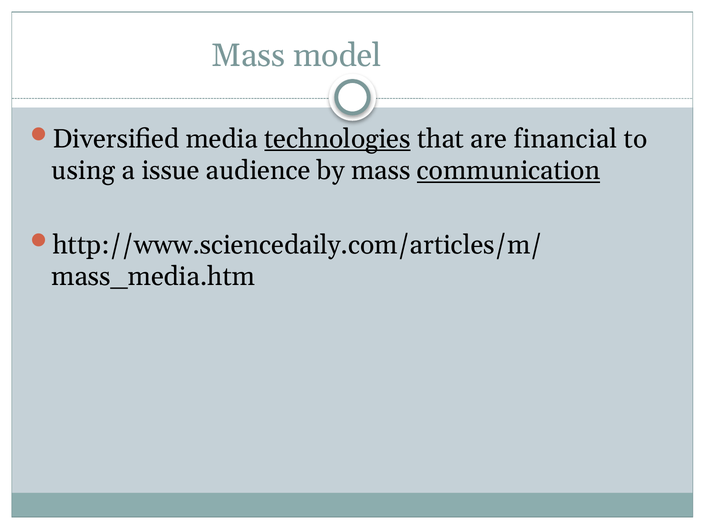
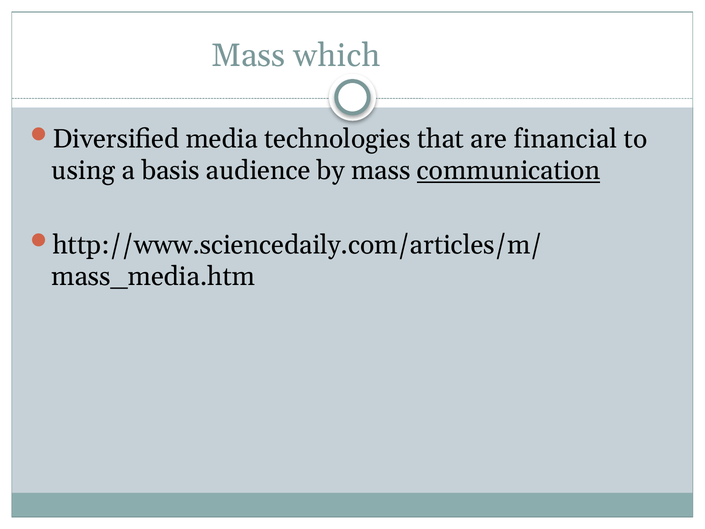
model: model -> which
technologies underline: present -> none
issue: issue -> basis
